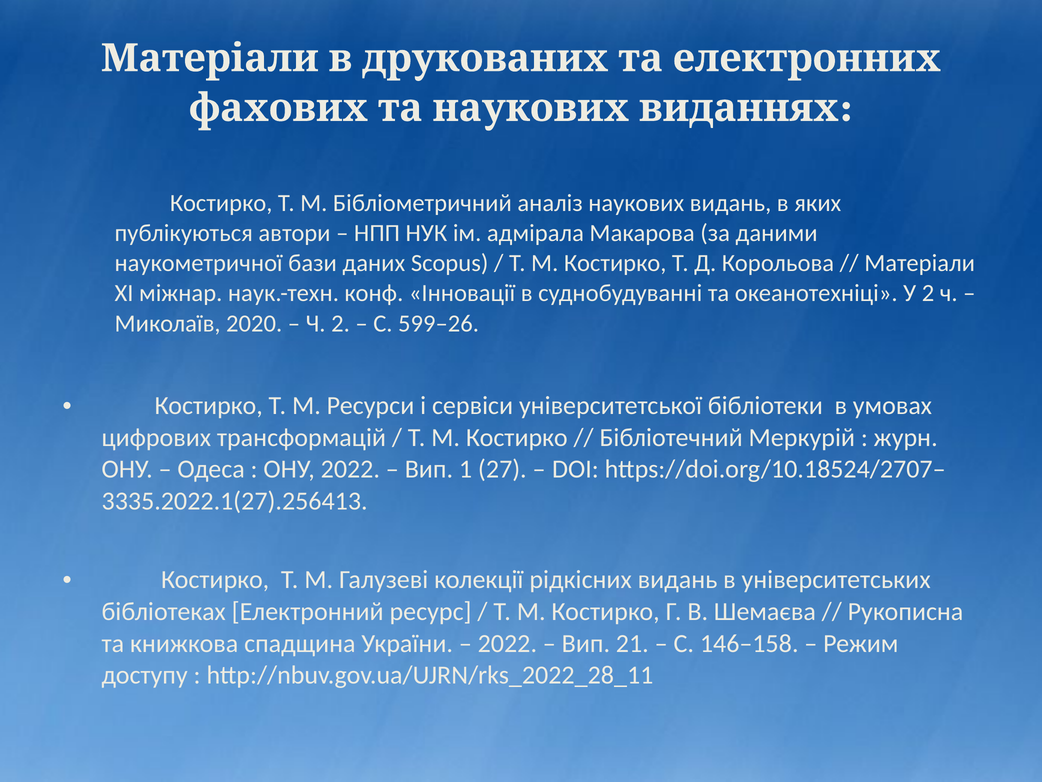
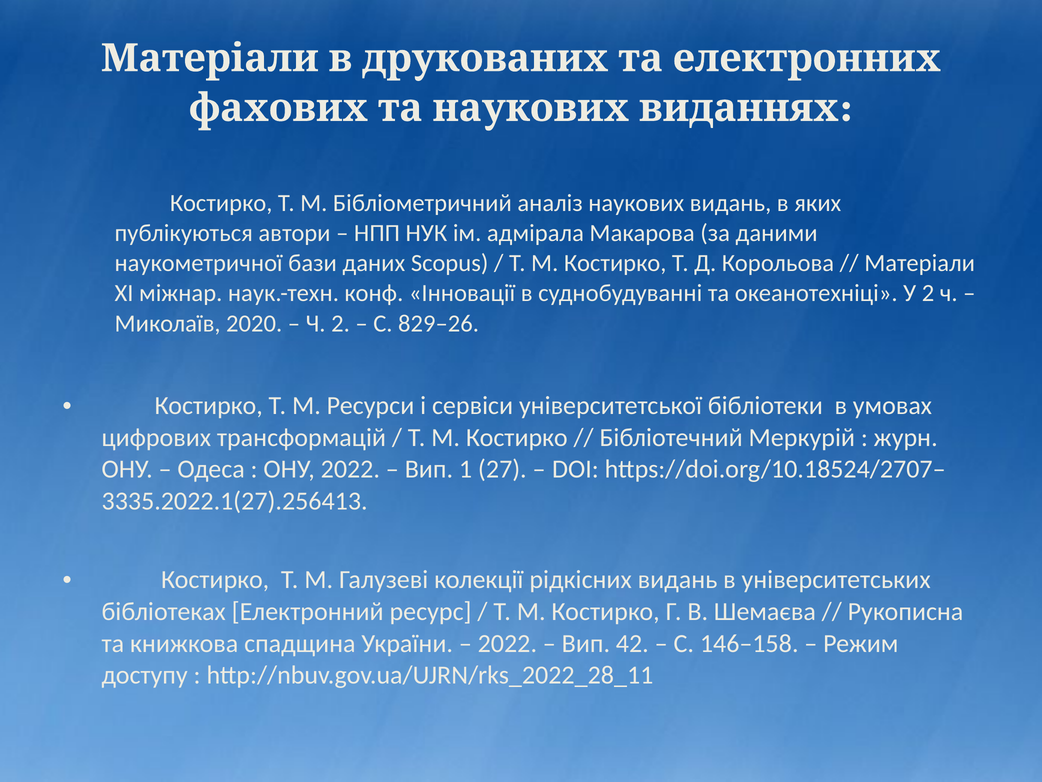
599–26: 599–26 -> 829–26
21: 21 -> 42
